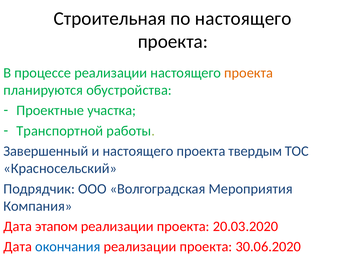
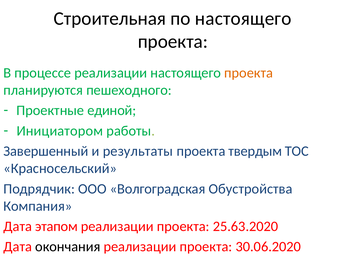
обустройства: обустройства -> пешеходного
участка: участка -> единой
Транспортной: Транспортной -> Инициатором
и настоящего: настоящего -> результаты
Мероприятия: Мероприятия -> Обустройства
20.03.2020: 20.03.2020 -> 25.63.2020
окончания colour: blue -> black
